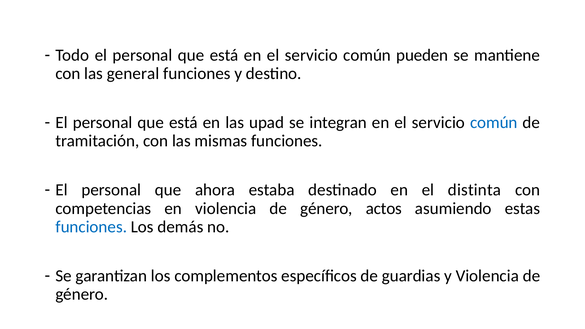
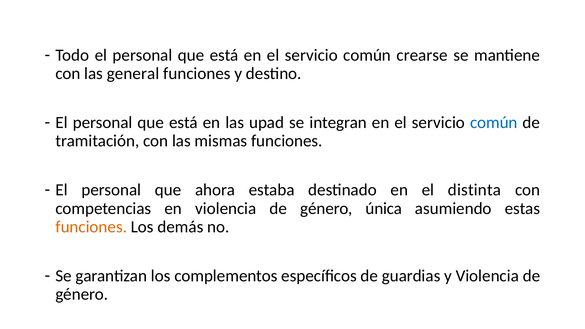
pueden: pueden -> crearse
actos: actos -> única
funciones at (91, 227) colour: blue -> orange
